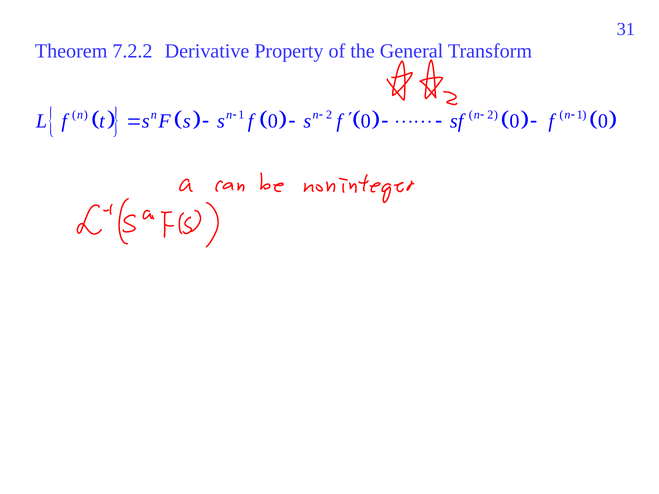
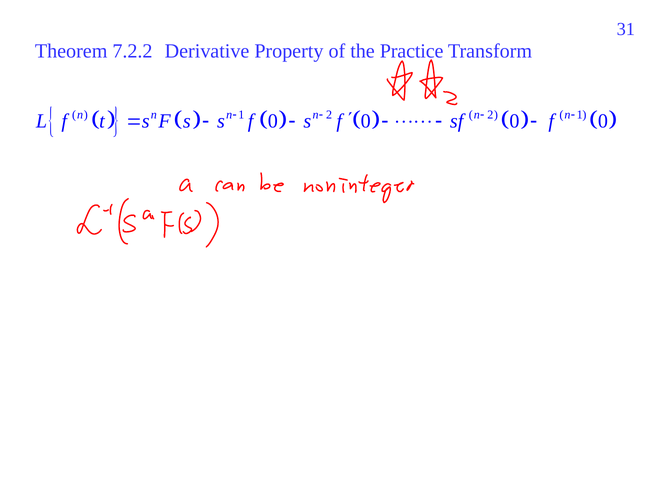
General: General -> Practice
